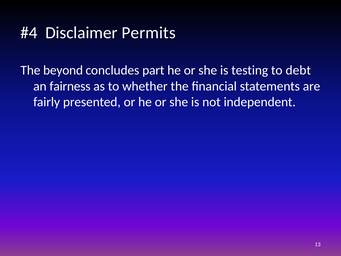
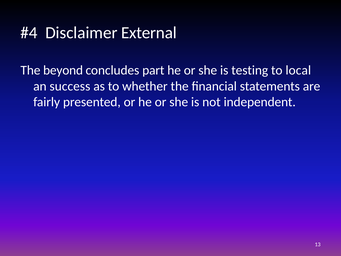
Permits: Permits -> External
debt: debt -> local
fairness: fairness -> success
